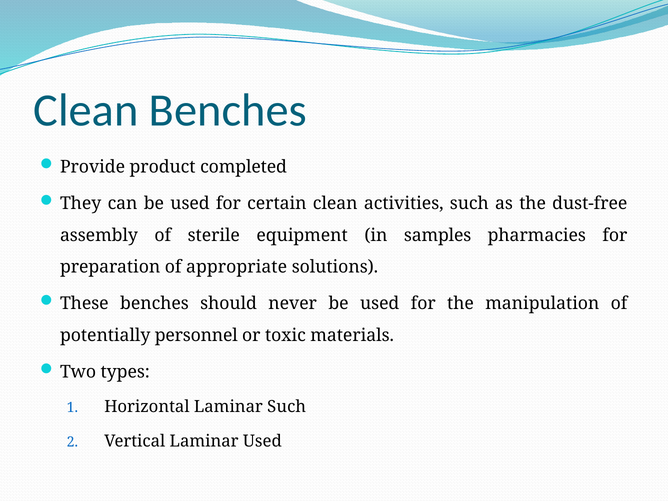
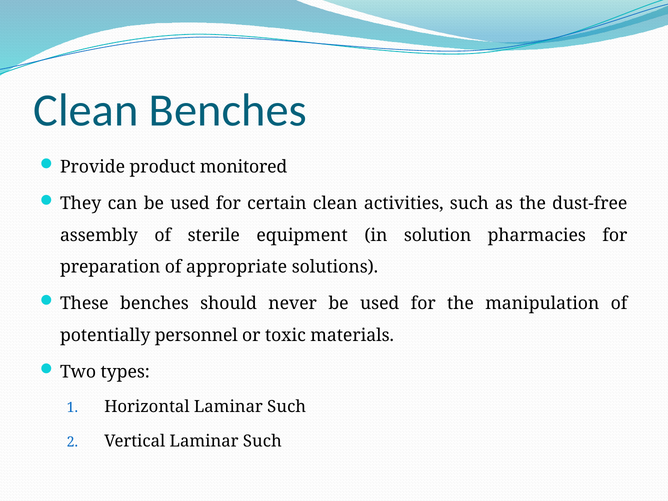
completed: completed -> monitored
samples: samples -> solution
Vertical Laminar Used: Used -> Such
